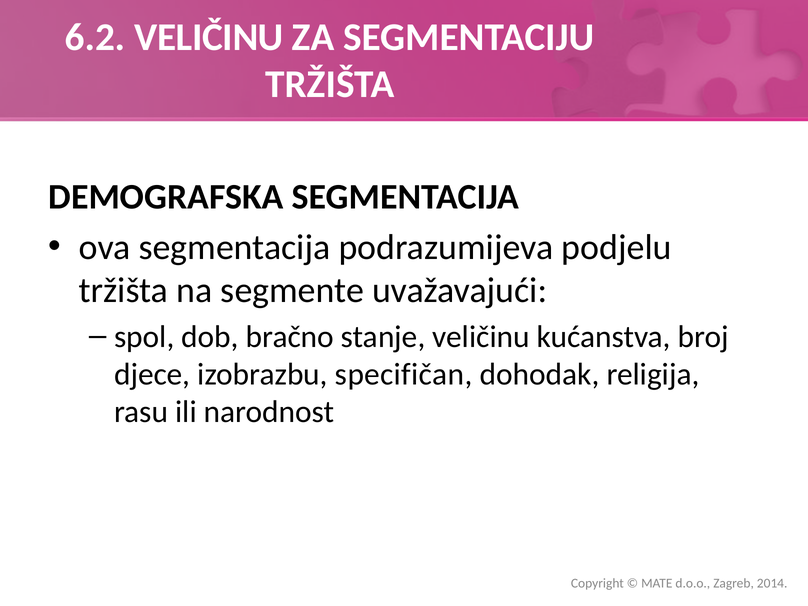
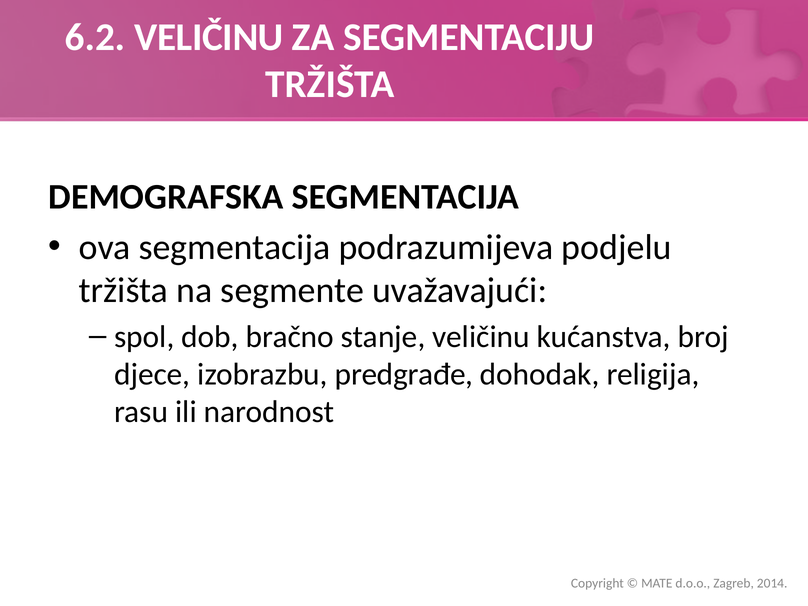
specifičan: specifičan -> predgrađe
